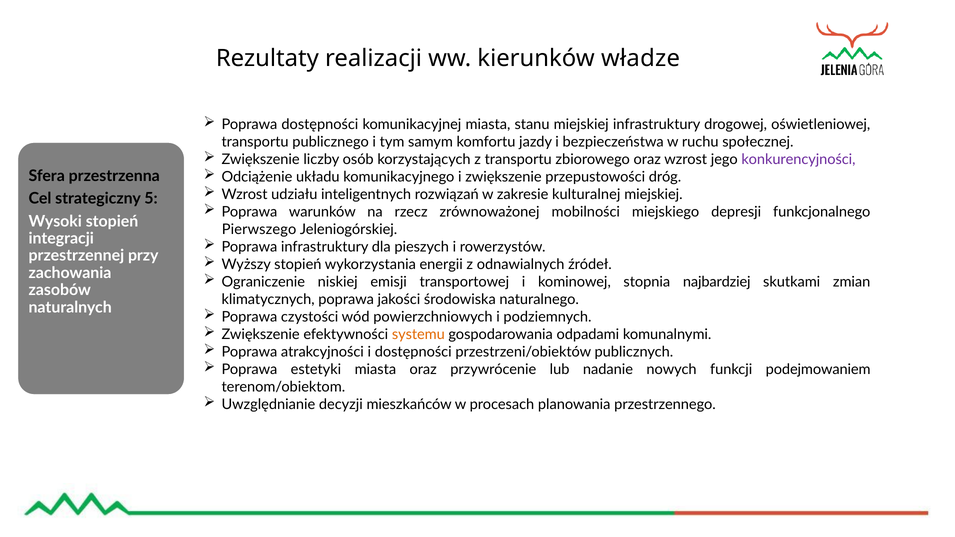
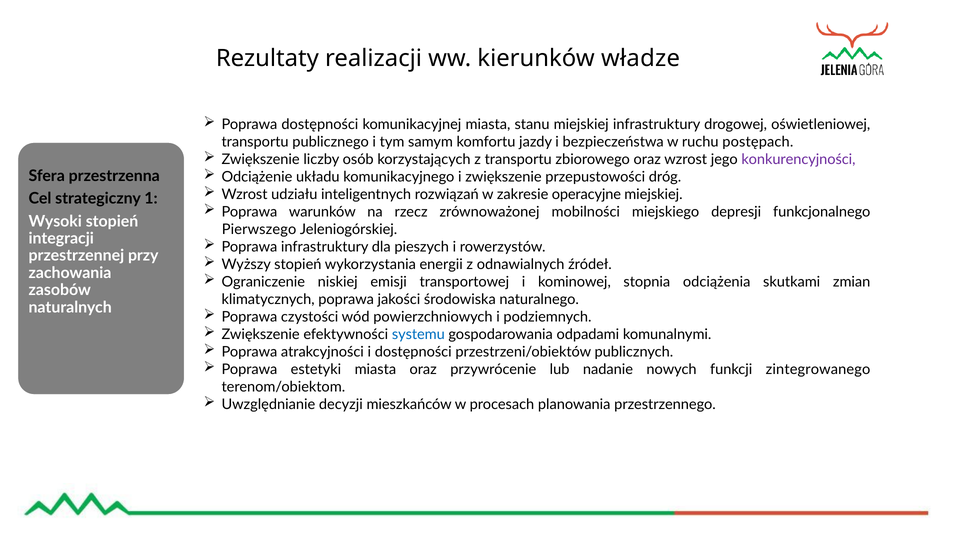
społecznej: społecznej -> postępach
kulturalnej: kulturalnej -> operacyjne
5: 5 -> 1
najbardziej: najbardziej -> odciążenia
systemu colour: orange -> blue
podejmowaniem: podejmowaniem -> zintegrowanego
